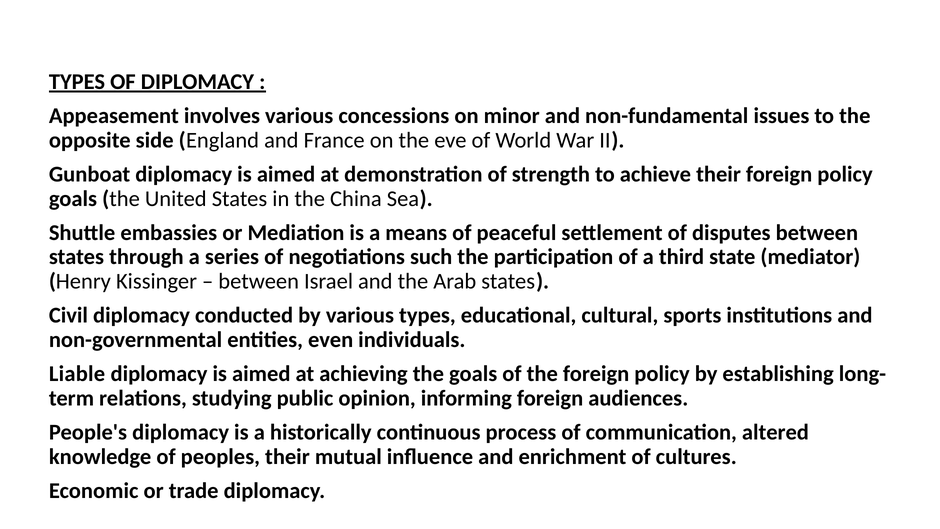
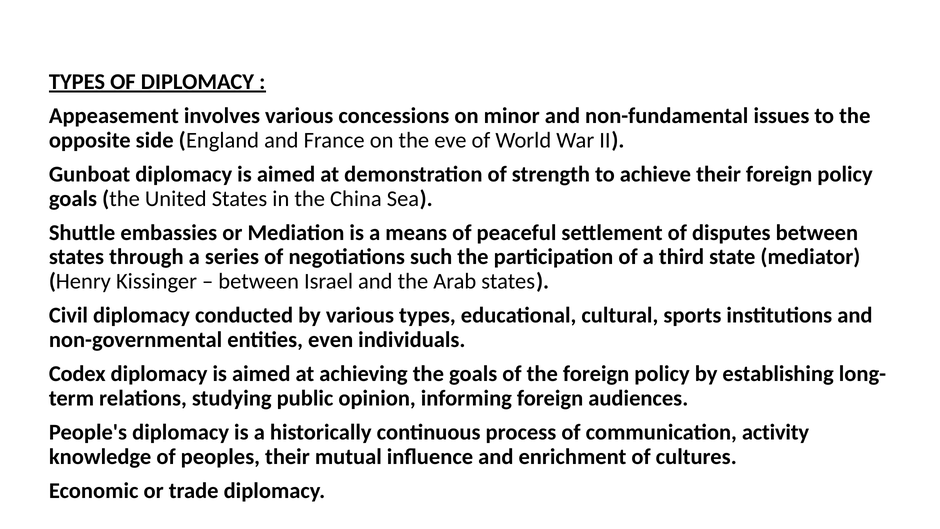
Liable: Liable -> Codex
altered: altered -> activity
